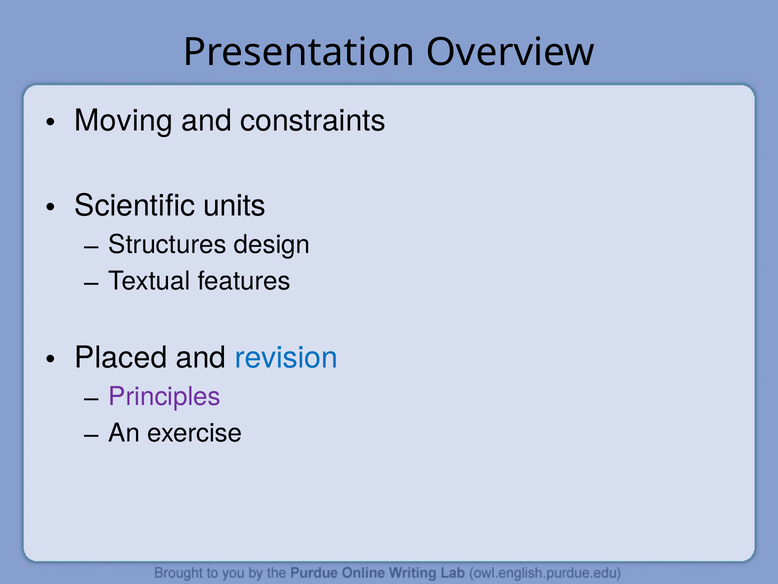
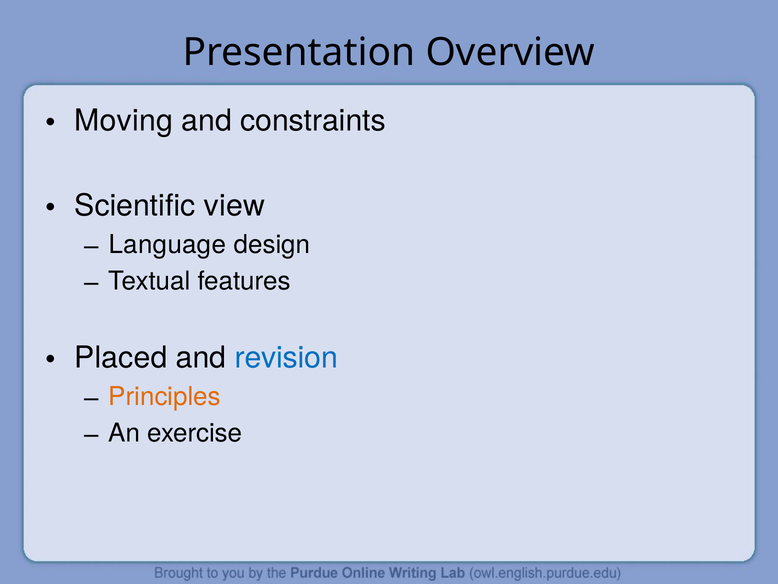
units: units -> view
Structures: Structures -> Language
Principles colour: purple -> orange
